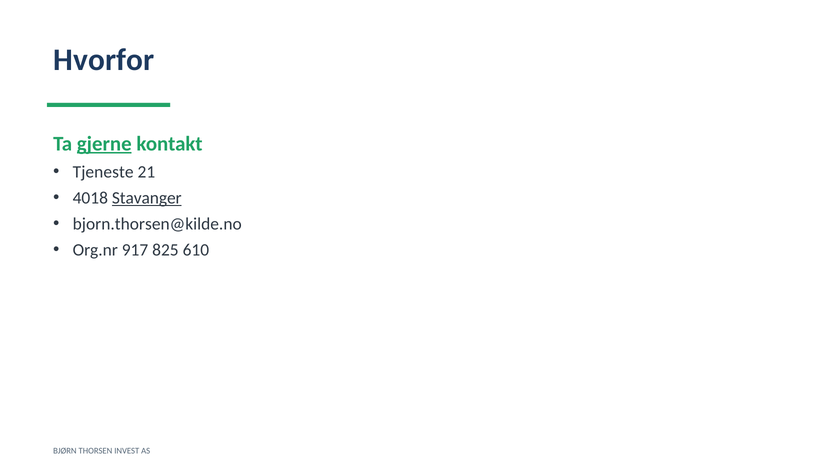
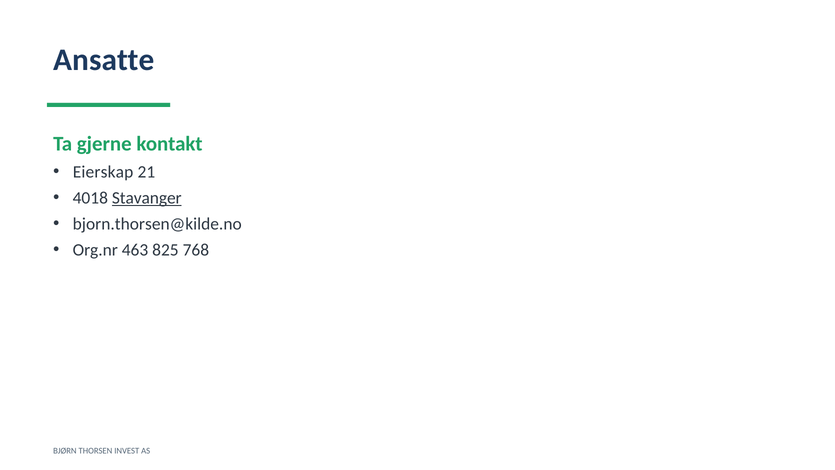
Hvorfor: Hvorfor -> Ansatte
gjerne underline: present -> none
Tjeneste: Tjeneste -> Eierskap
917: 917 -> 463
610: 610 -> 768
